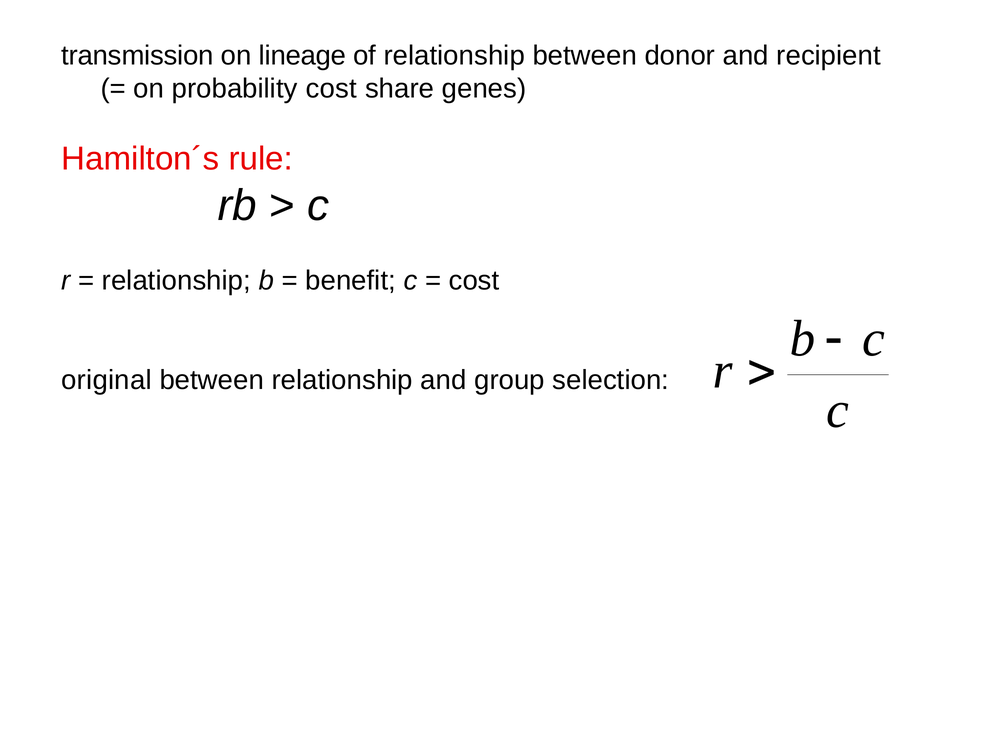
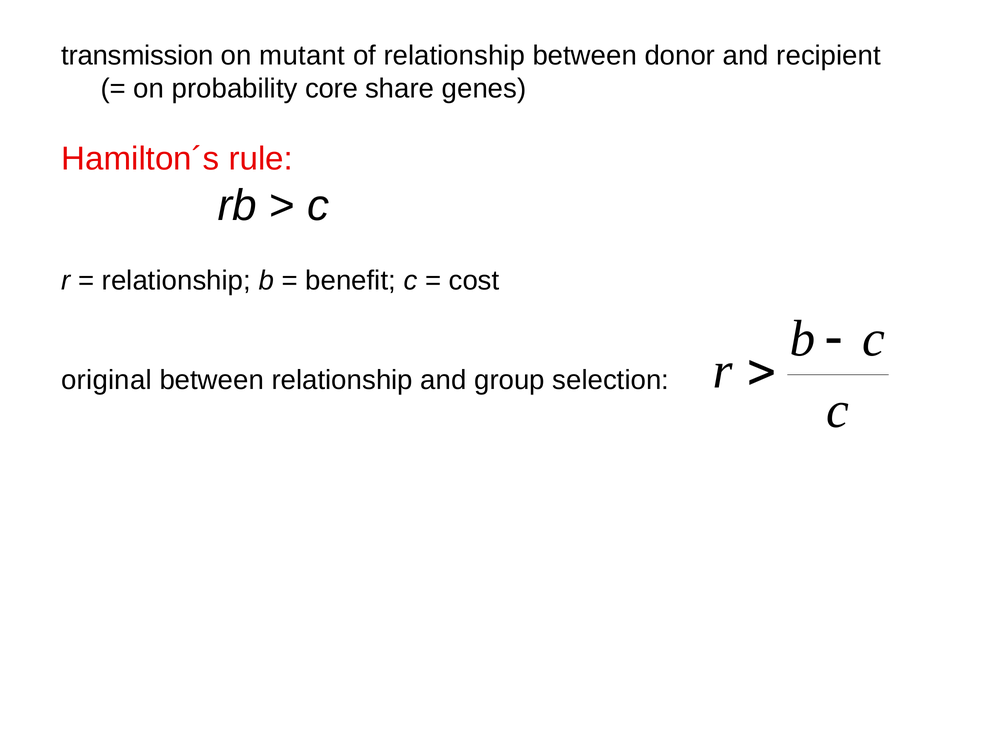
lineage: lineage -> mutant
probability cost: cost -> core
